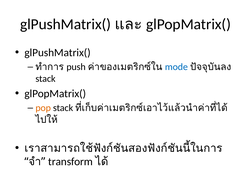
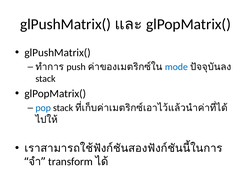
pop colour: orange -> blue
